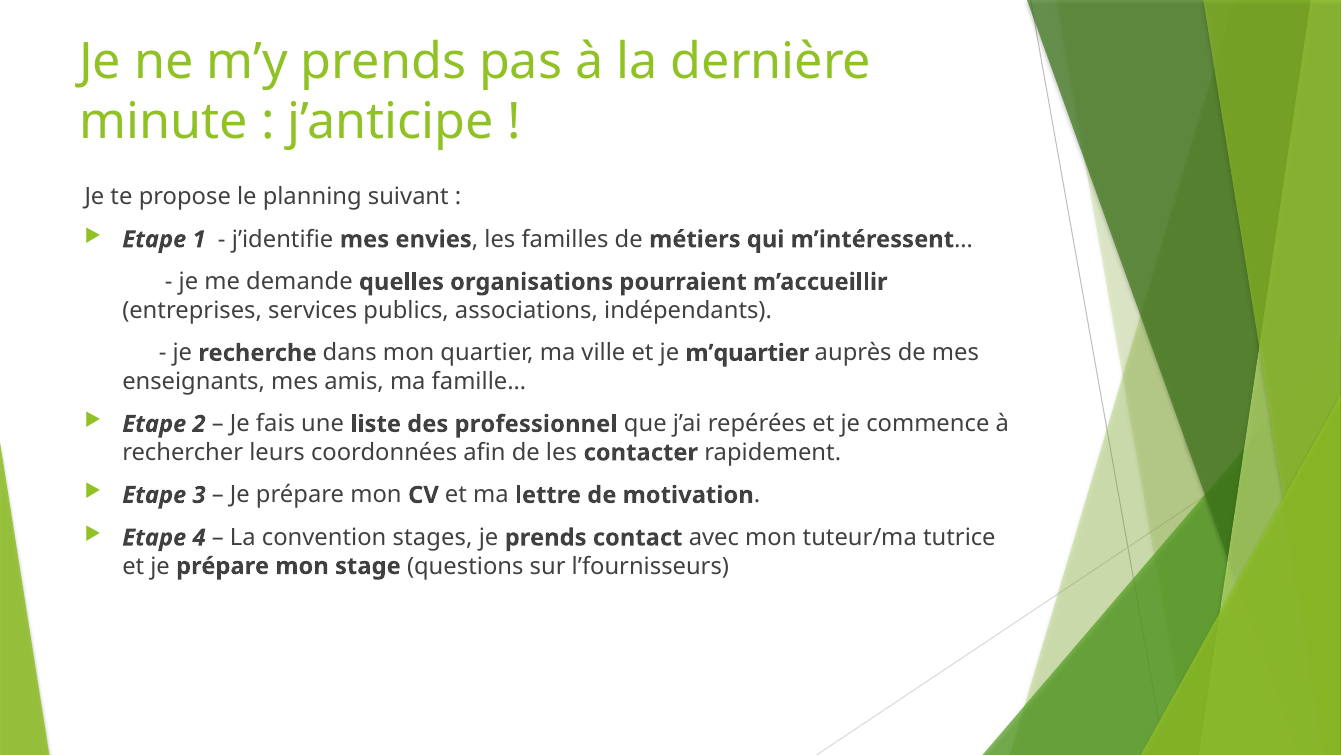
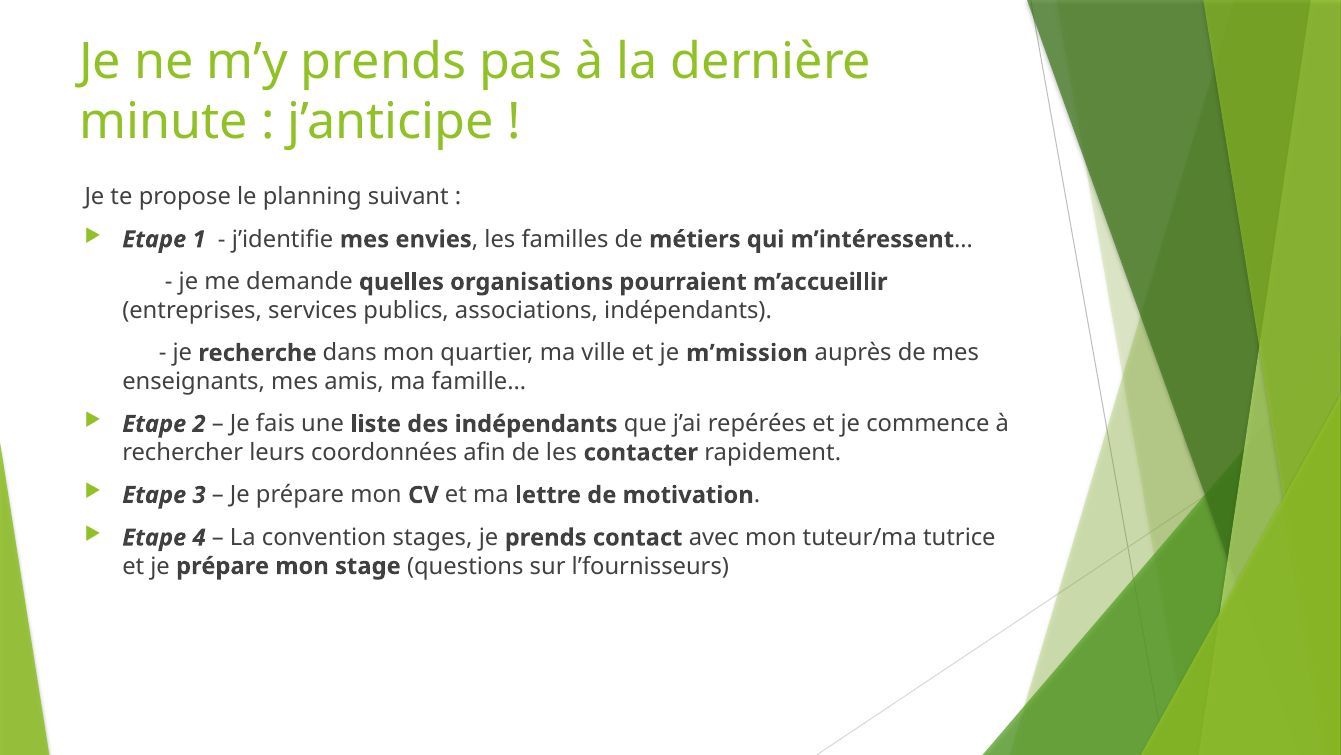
m’quartier: m’quartier -> m’mission
des professionnel: professionnel -> indépendants
